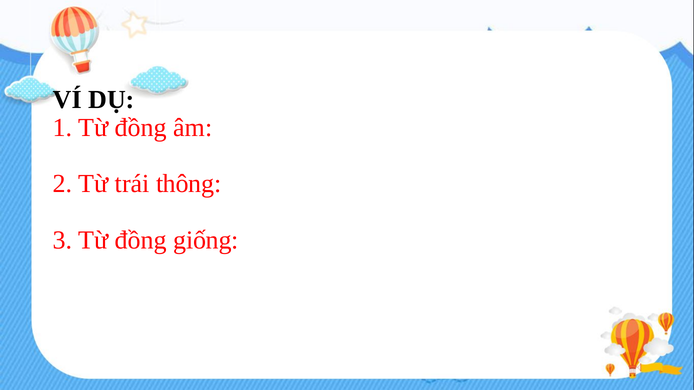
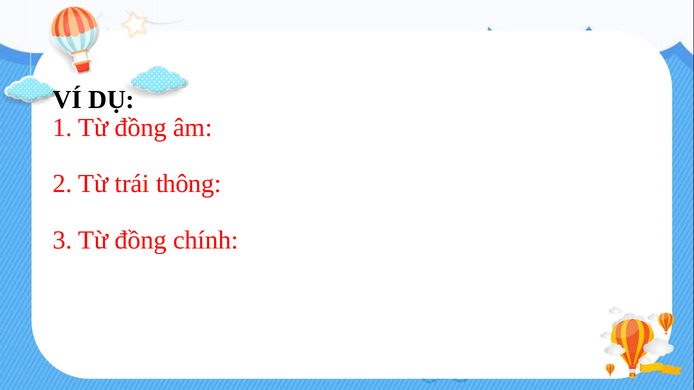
giống: giống -> chính
